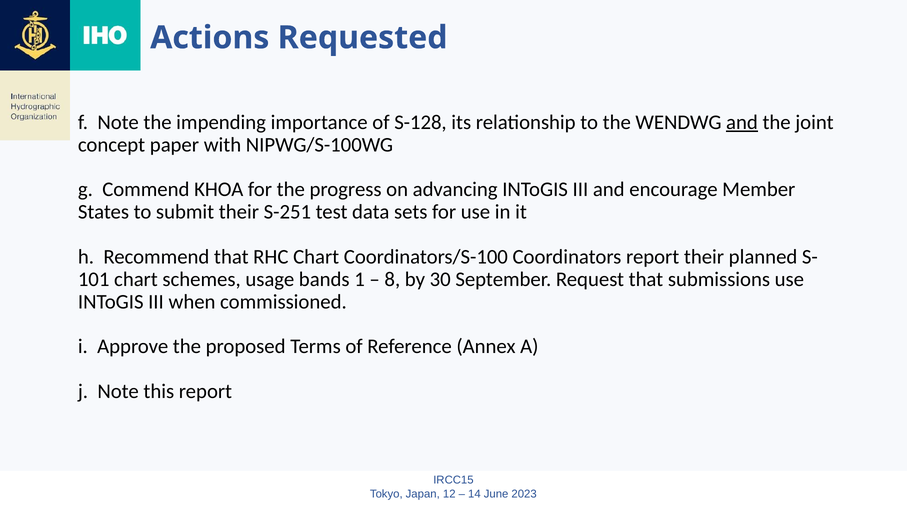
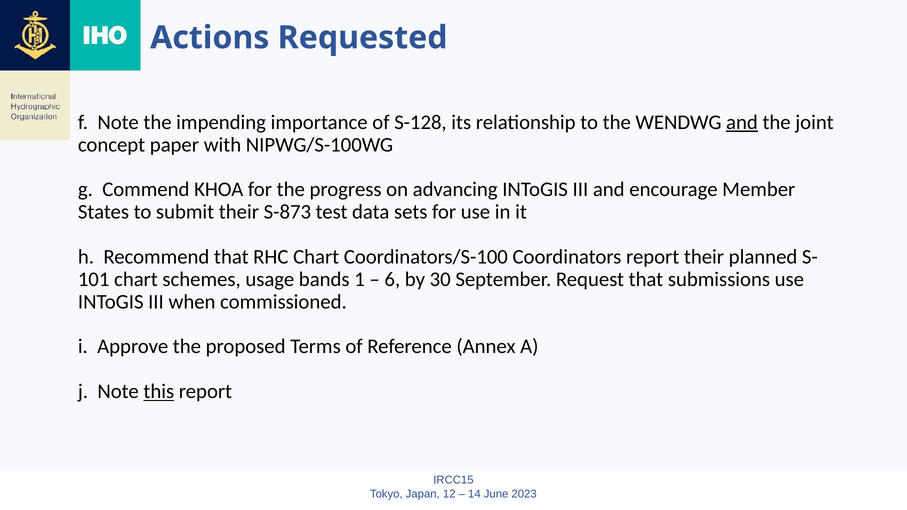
S-251: S-251 -> S-873
8: 8 -> 6
this underline: none -> present
